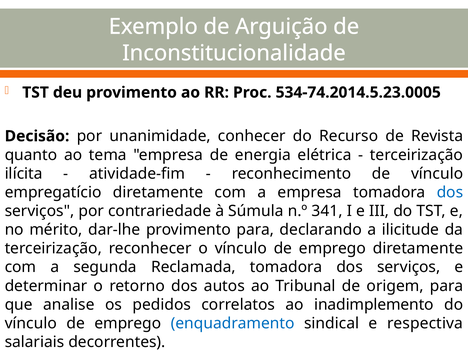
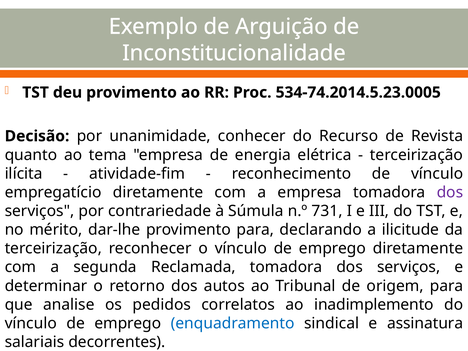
dos at (450, 192) colour: blue -> purple
341: 341 -> 731
respectiva: respectiva -> assinatura
